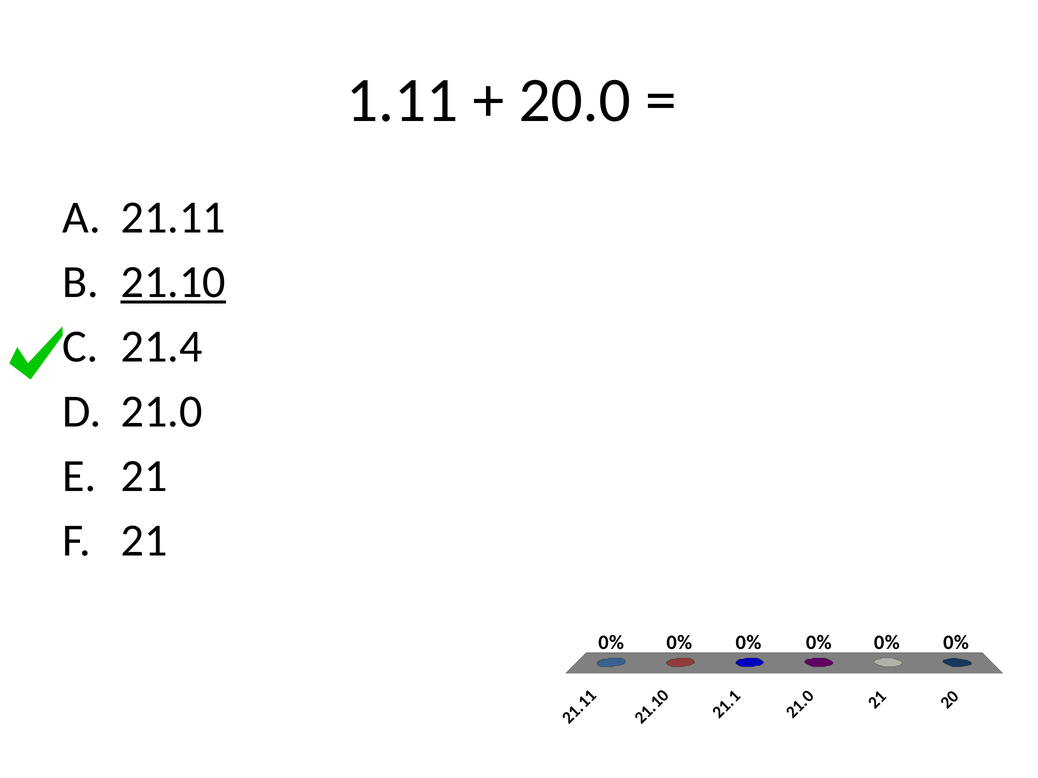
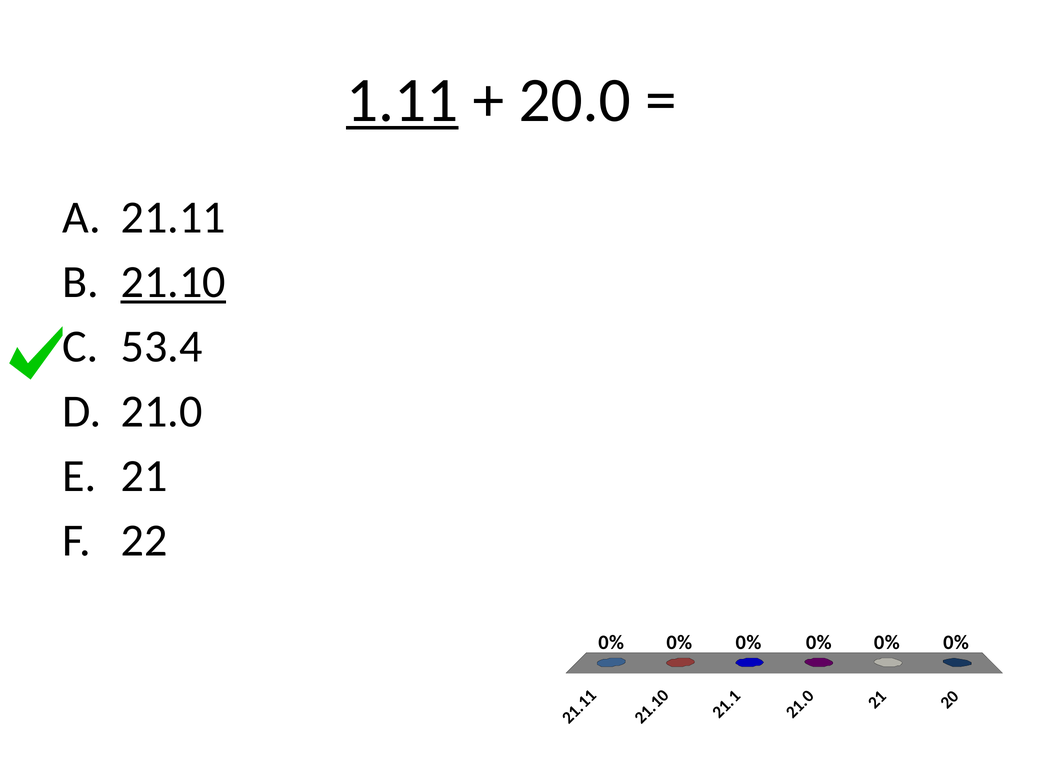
1.11 underline: none -> present
21.4: 21.4 -> 53.4
21 at (144, 541): 21 -> 22
